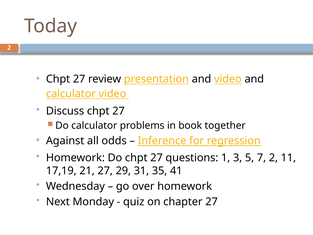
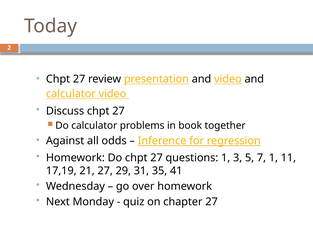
7 2: 2 -> 1
